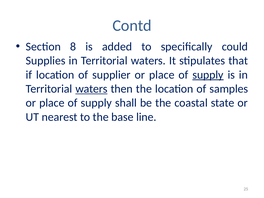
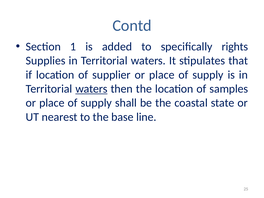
8: 8 -> 1
could: could -> rights
supply at (208, 75) underline: present -> none
